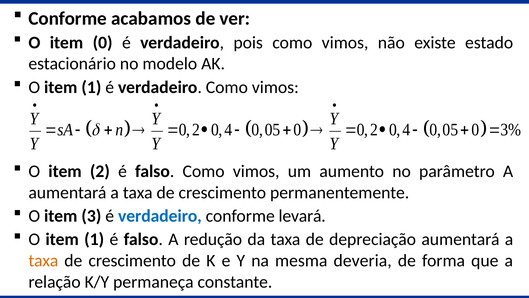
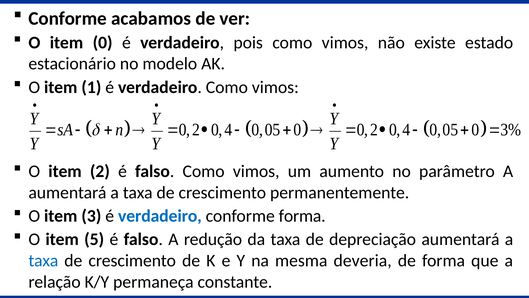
conforme levará: levará -> forma
1 at (94, 239): 1 -> 5
taxa at (43, 260) colour: orange -> blue
